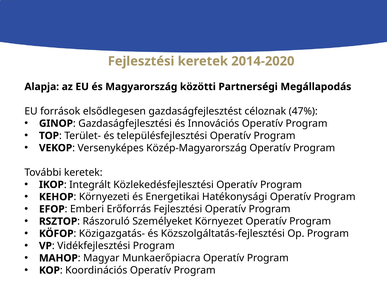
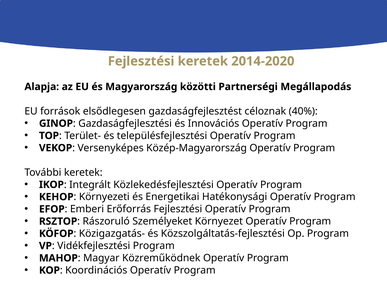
47%: 47% -> 40%
Munkaerőpiacra: Munkaerőpiacra -> Közreműködnek
